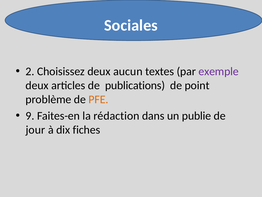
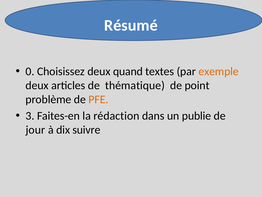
Sociales: Sociales -> Résumé
2: 2 -> 0
aucun: aucun -> quand
exemple colour: purple -> orange
publications: publications -> thématique
9: 9 -> 3
fiches: fiches -> suivre
